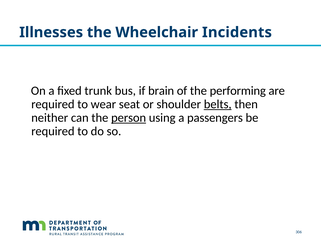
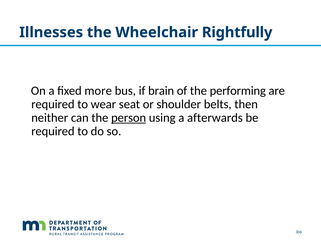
Incidents: Incidents -> Rightfully
trunk: trunk -> more
belts underline: present -> none
passengers: passengers -> afterwards
